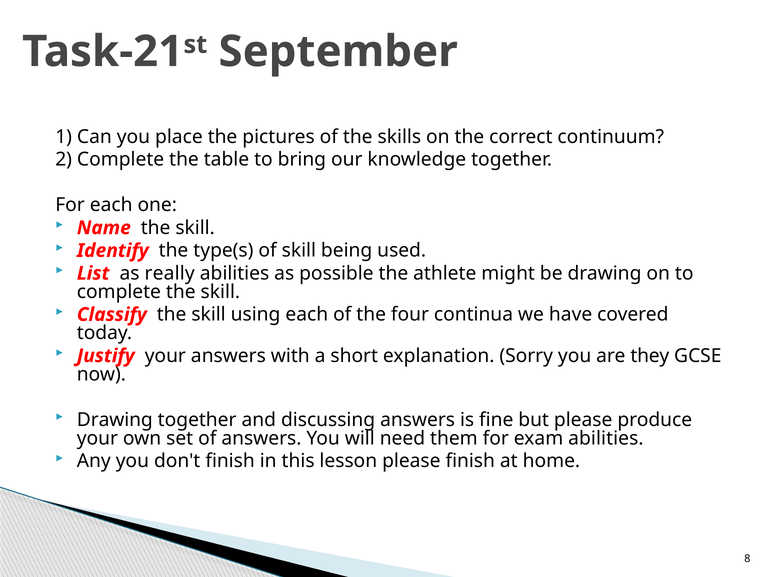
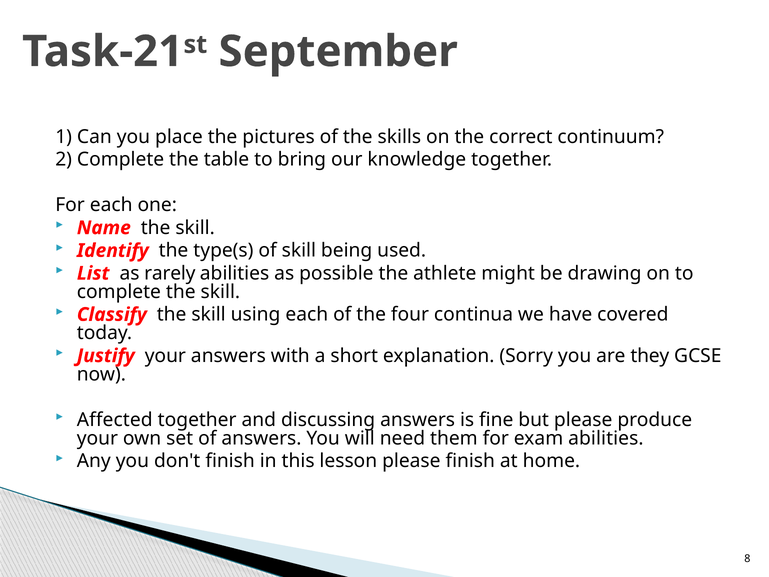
really: really -> rarely
Drawing at (115, 420): Drawing -> Affected
